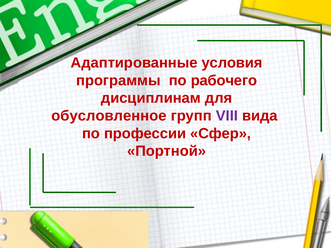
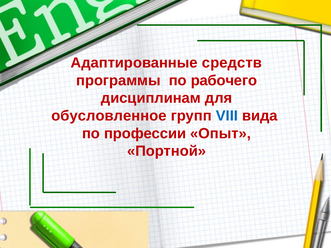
условия: условия -> средств
VIII colour: purple -> blue
Сфер: Сфер -> Опыт
